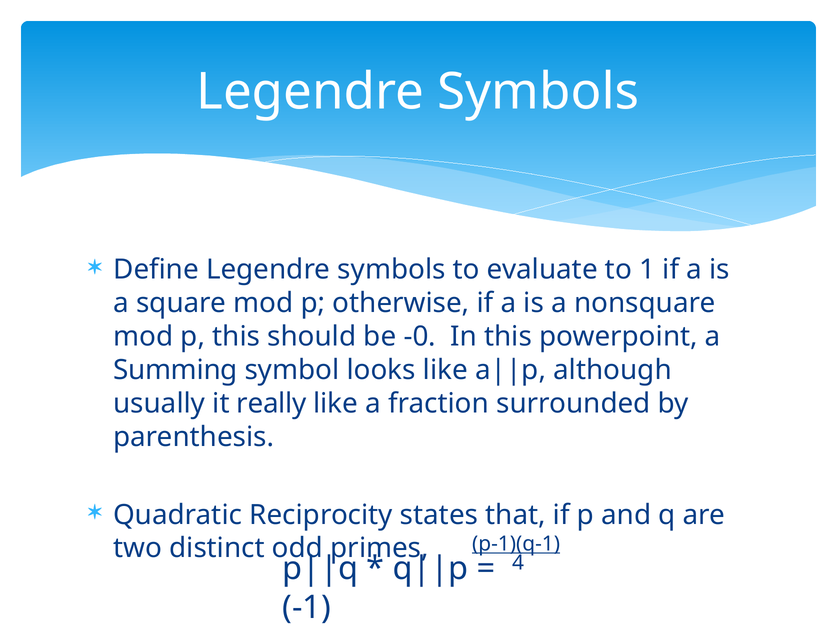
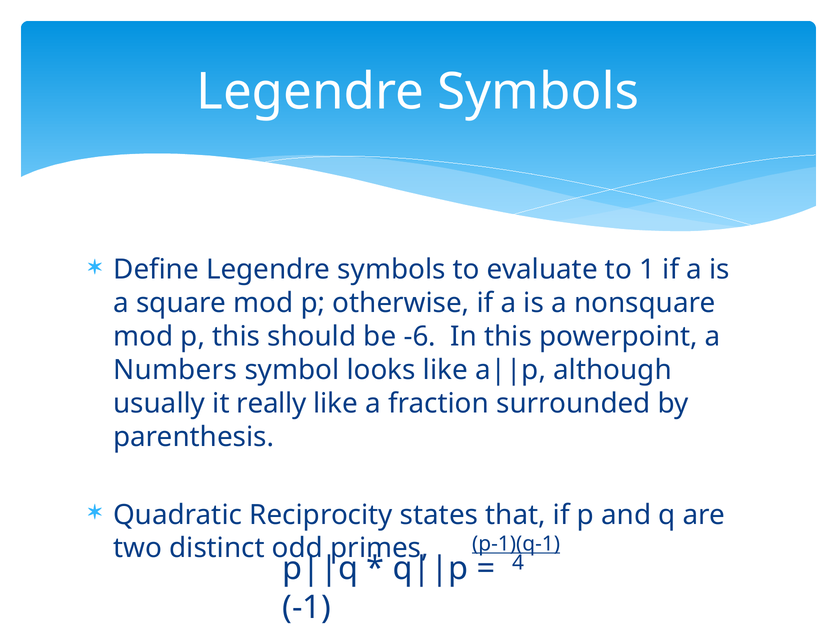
-0: -0 -> -6
Summing: Summing -> Numbers
